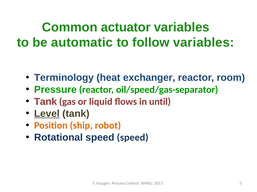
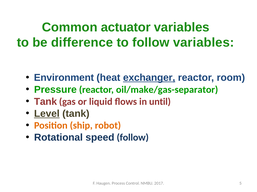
automatic: automatic -> difference
Terminology: Terminology -> Environment
exchanger underline: none -> present
oil/speed/gas-separator: oil/speed/gas-separator -> oil/make/gas-separator
speed speed: speed -> follow
